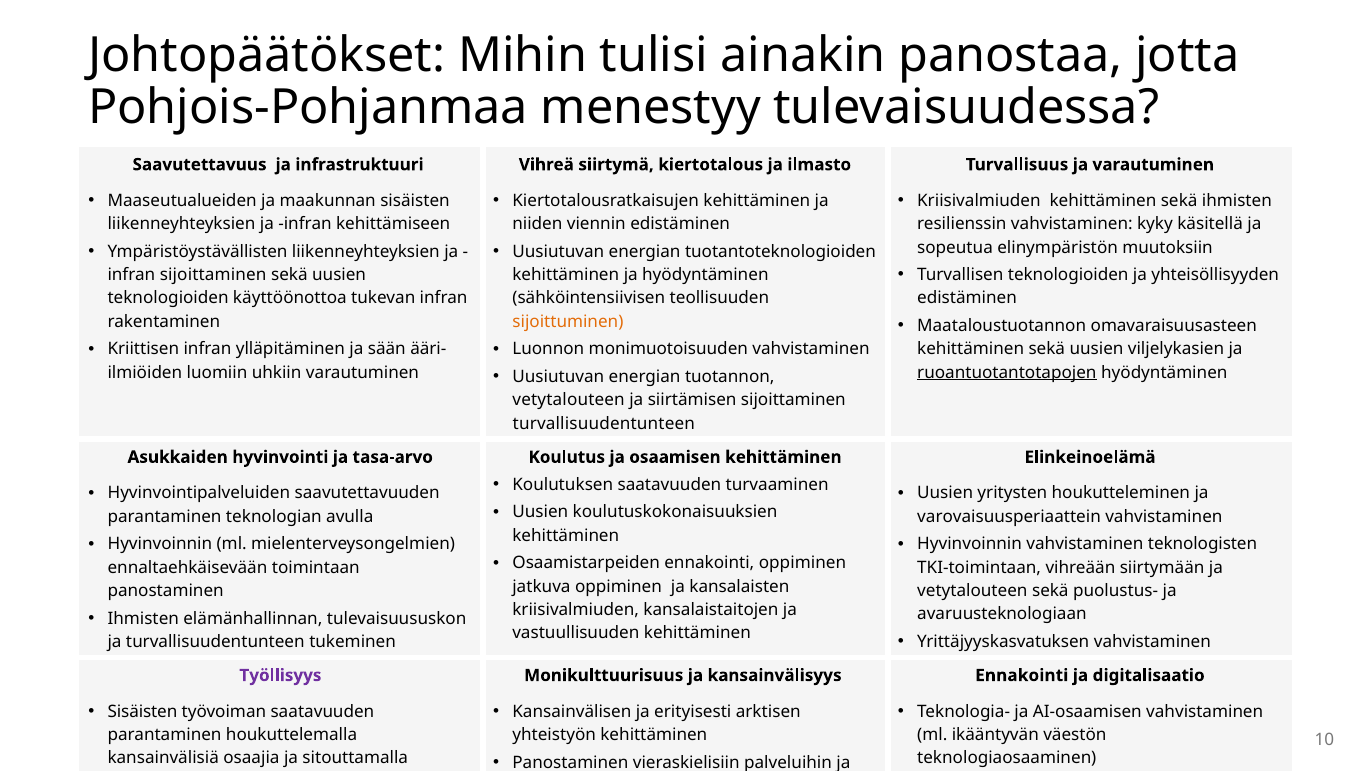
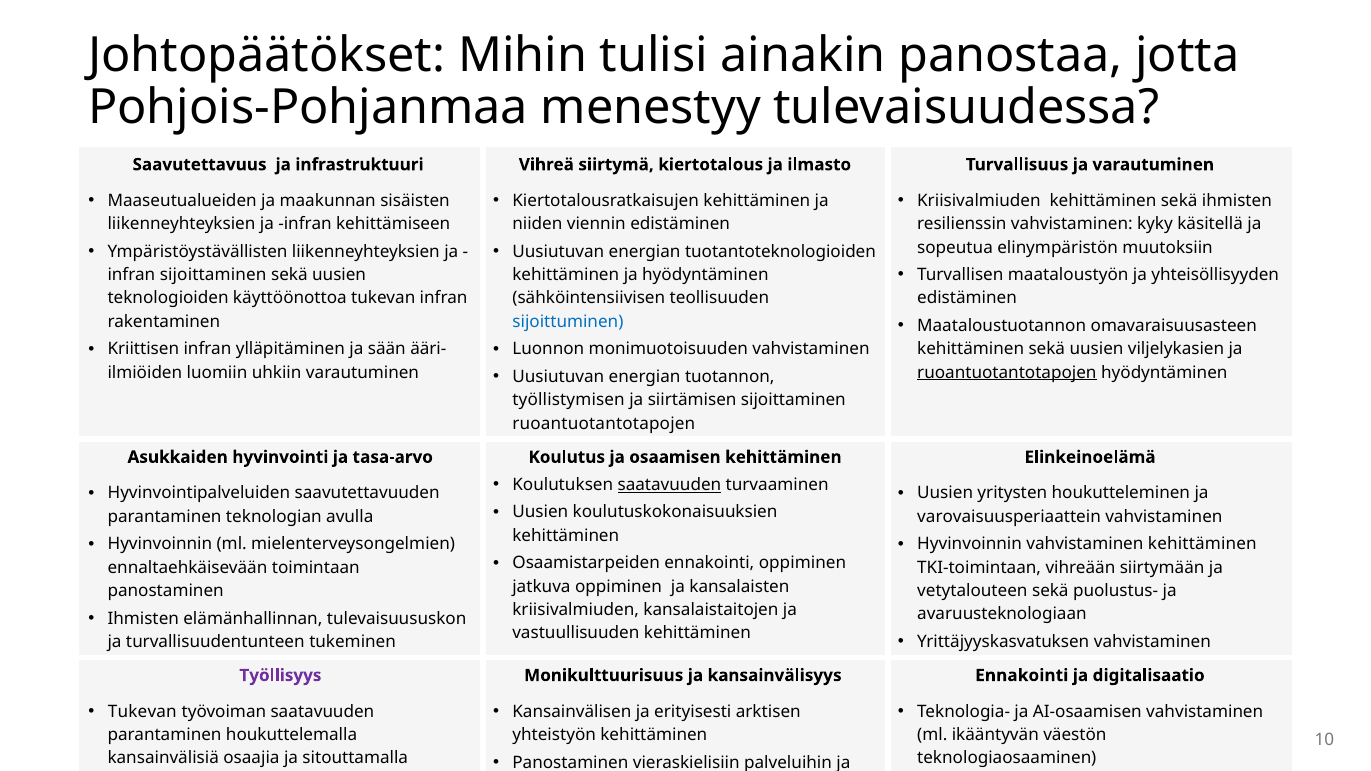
Turvallisen teknologioiden: teknologioiden -> maataloustyön
sijoittuminen colour: orange -> blue
vetytalouteen at (569, 400): vetytalouteen -> työllistymisen
turvallisuudentunteen at (604, 424): turvallisuudentunteen -> ruoantuotantotapojen
saatavuuden at (669, 485) underline: none -> present
vahvistaminen teknologisten: teknologisten -> kehittäminen
Sisäisten at (142, 712): Sisäisten -> Tukevan
